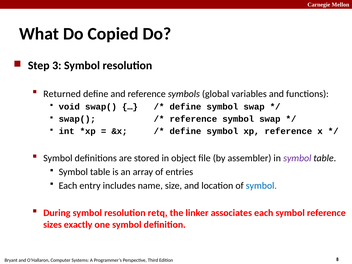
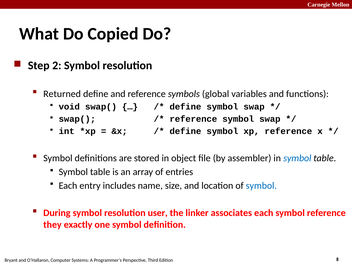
3: 3 -> 2
symbol at (297, 158) colour: purple -> blue
retq: retq -> user
sizes: sizes -> they
